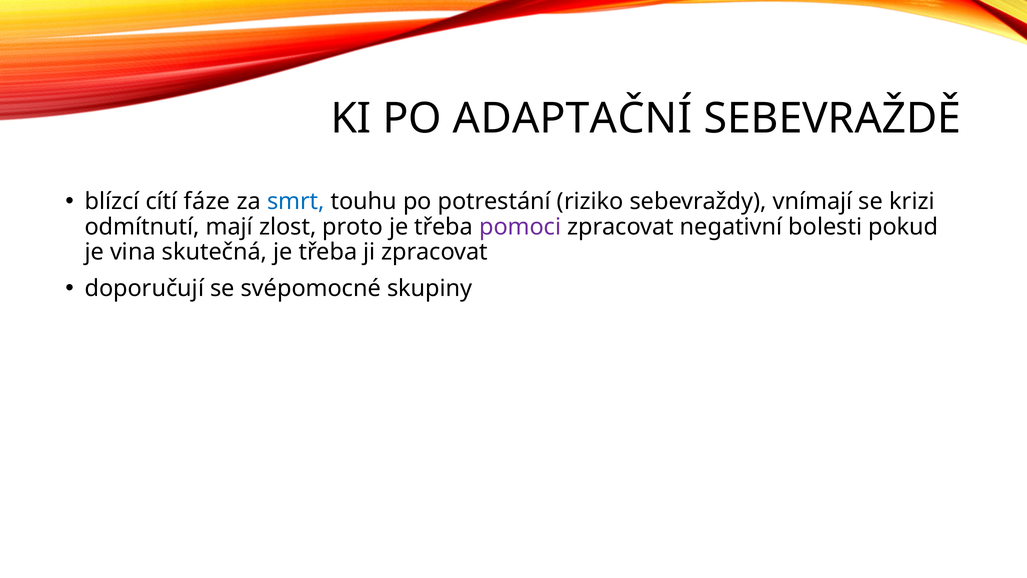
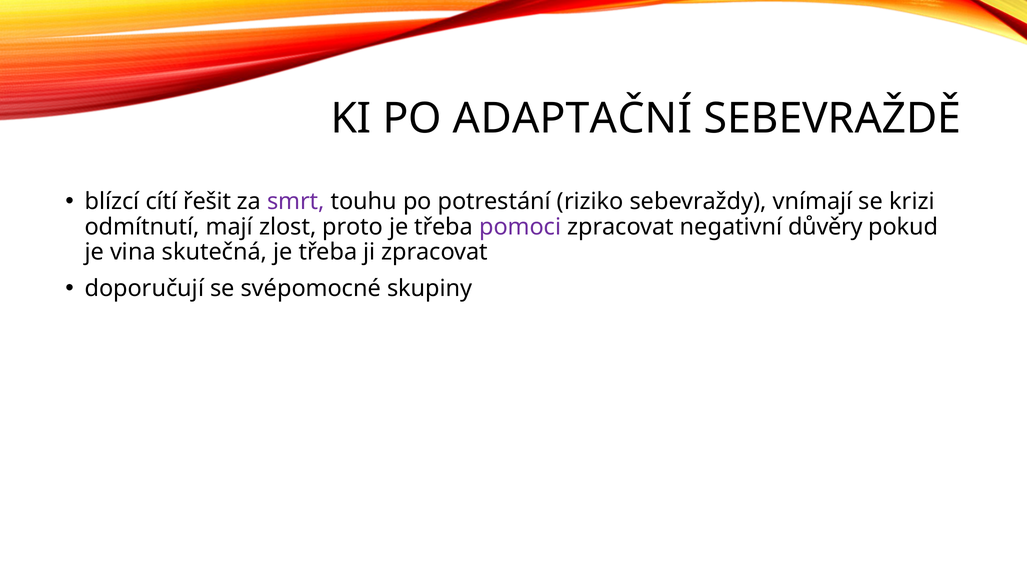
fáze: fáze -> řešit
smrt colour: blue -> purple
bolesti: bolesti -> důvěry
